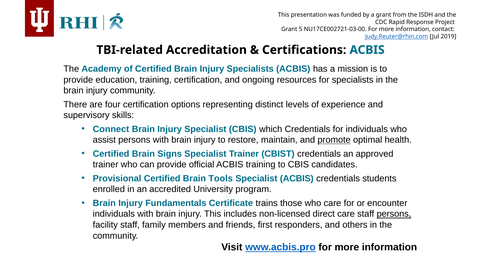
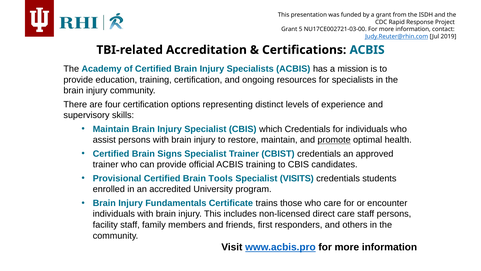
Connect at (111, 129): Connect -> Maintain
Specialist ACBIS: ACBIS -> VISITS
persons at (394, 214) underline: present -> none
